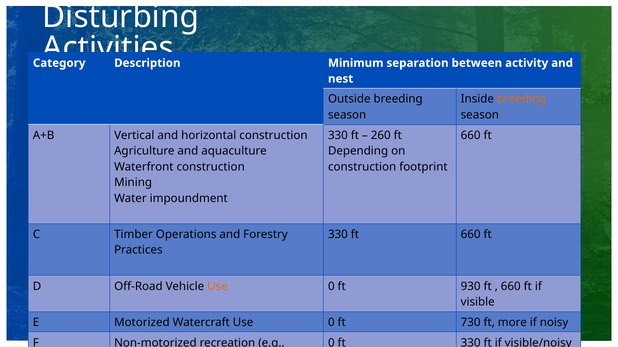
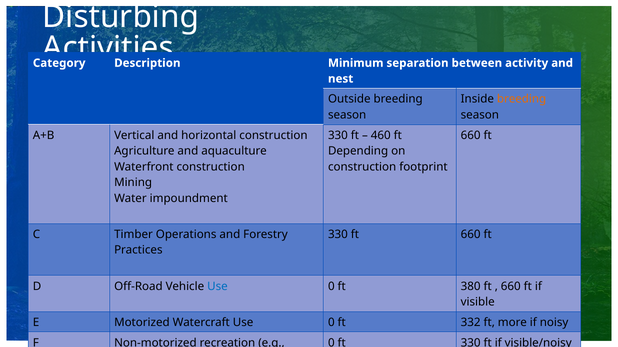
260: 260 -> 460
Use at (217, 287) colour: orange -> blue
930: 930 -> 380
730: 730 -> 332
